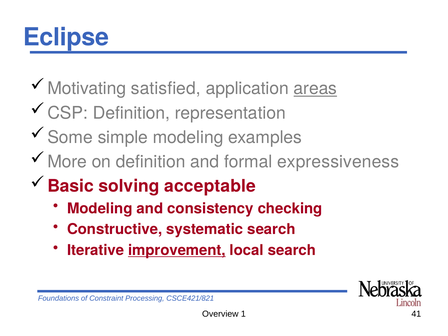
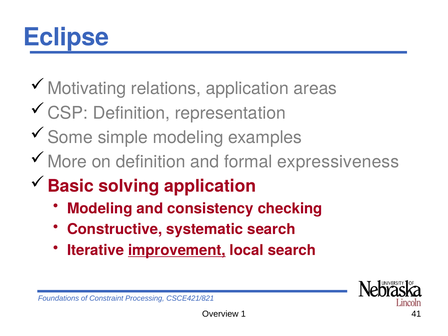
satisfied: satisfied -> relations
areas underline: present -> none
solving acceptable: acceptable -> application
